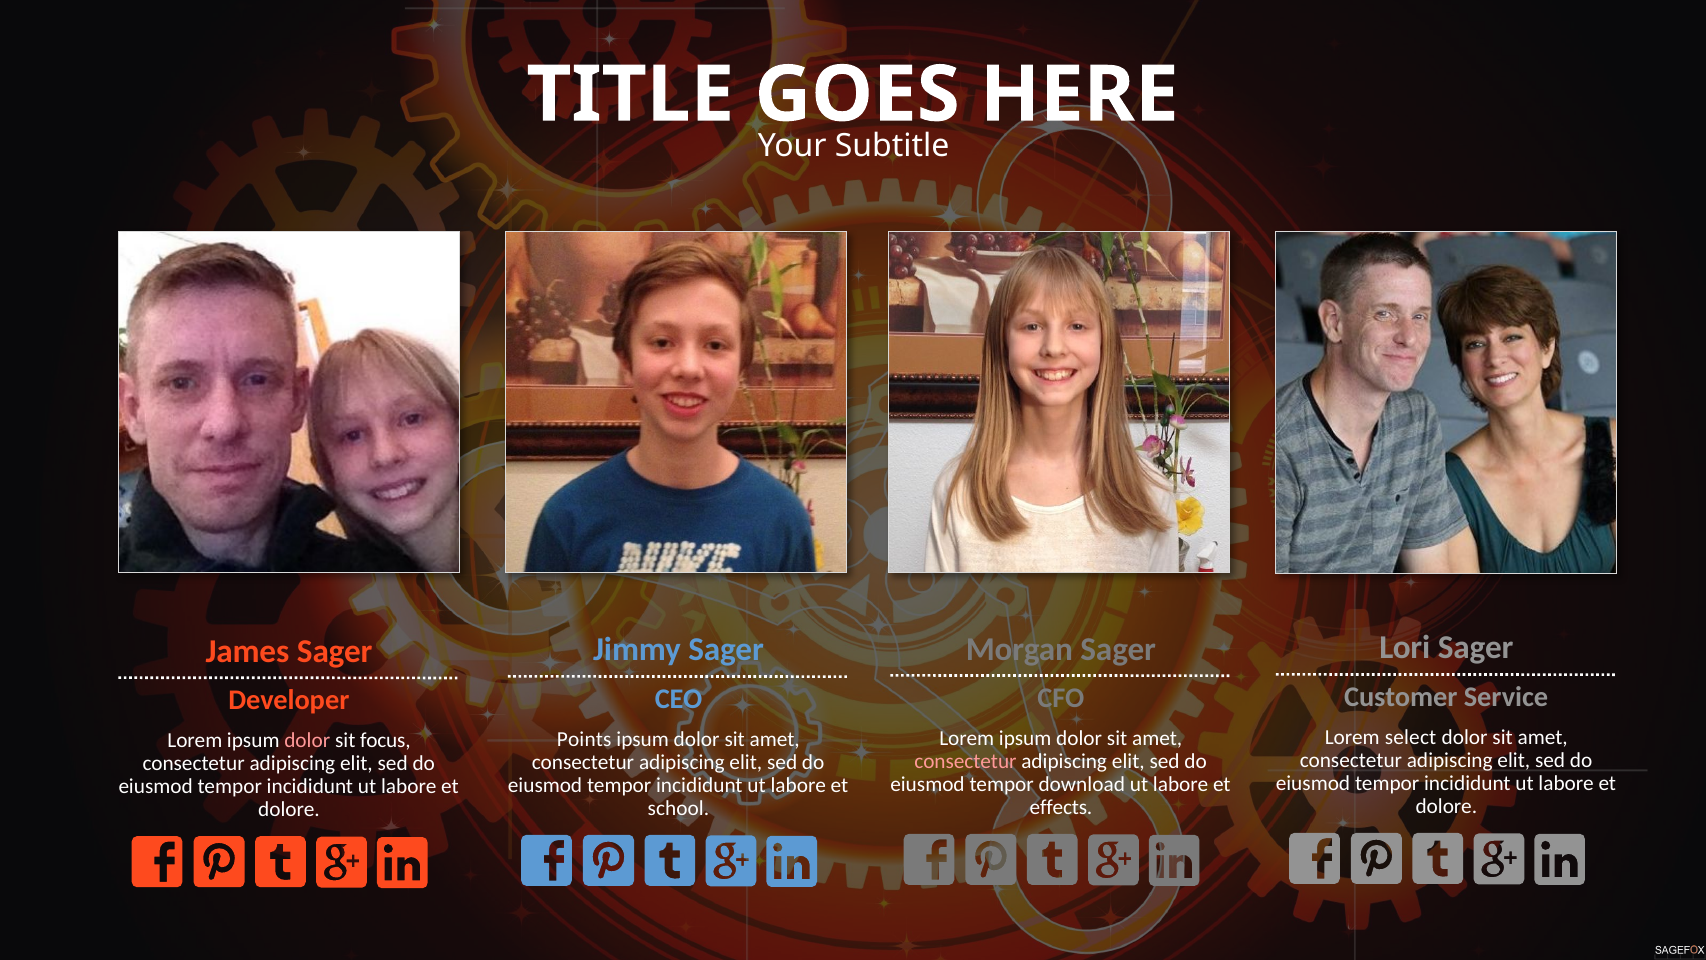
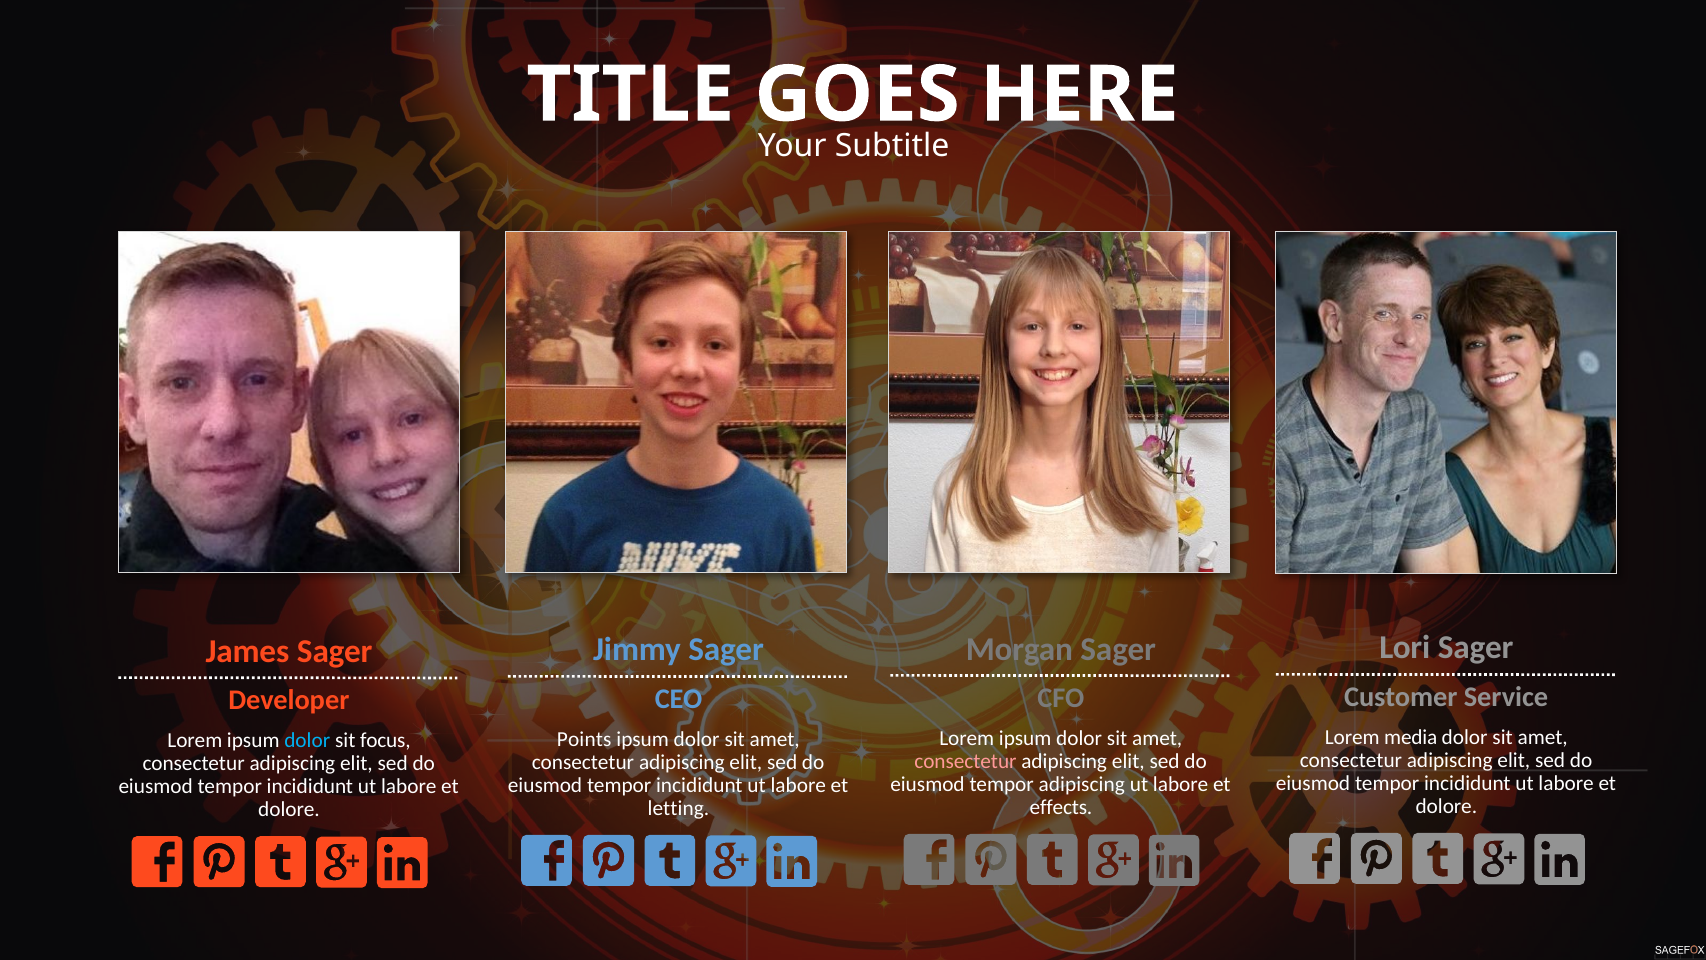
select: select -> media
dolor at (307, 740) colour: pink -> light blue
tempor download: download -> adipiscing
school: school -> letting
